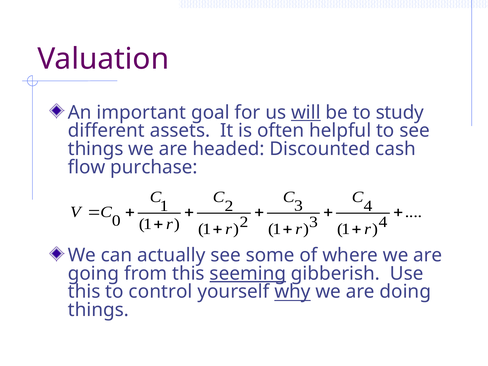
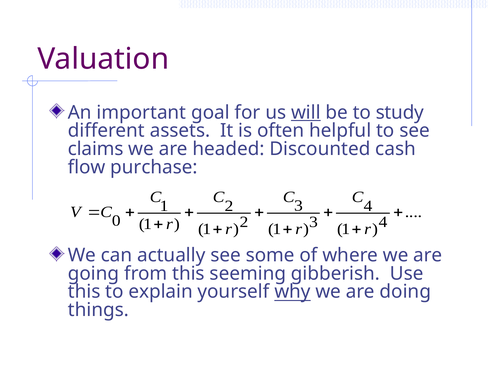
things at (96, 149): things -> claims
seeming underline: present -> none
control: control -> explain
